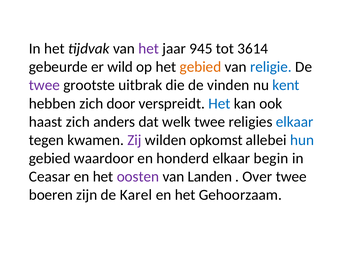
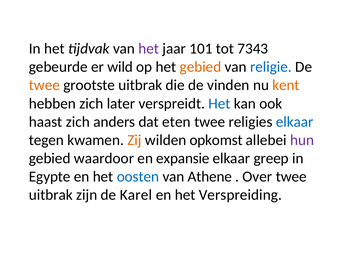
945: 945 -> 101
3614: 3614 -> 7343
twee at (44, 85) colour: purple -> orange
kent colour: blue -> orange
door: door -> later
welk: welk -> eten
Zij colour: purple -> orange
hun colour: blue -> purple
honderd: honderd -> expansie
begin: begin -> greep
Ceasar: Ceasar -> Egypte
oosten colour: purple -> blue
Landen: Landen -> Athene
boeren at (51, 195): boeren -> uitbrak
Gehoorzaam: Gehoorzaam -> Verspreiding
